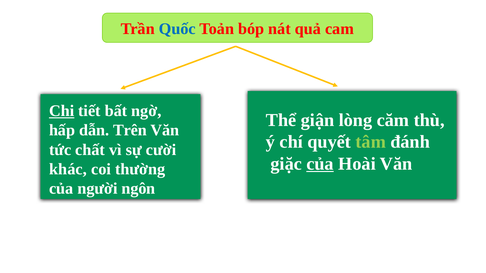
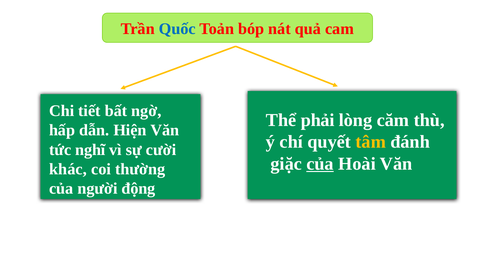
Chi underline: present -> none
giận: giận -> phải
Trên: Trên -> Hiện
tâm colour: light green -> yellow
chất: chất -> nghĩ
ngôn: ngôn -> động
